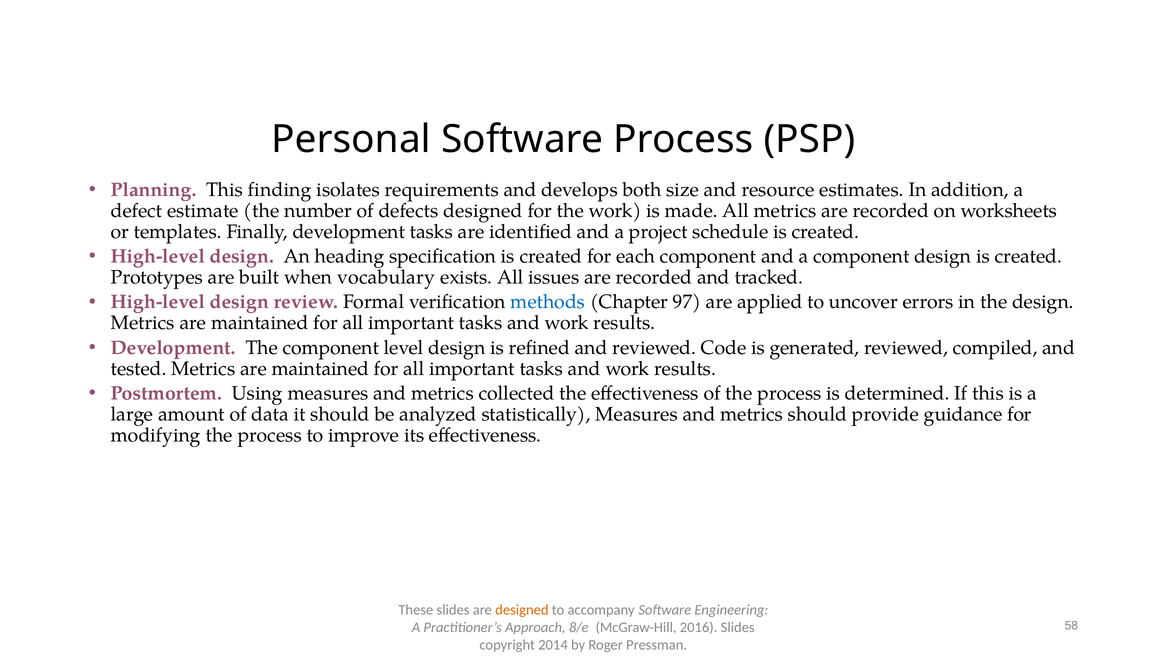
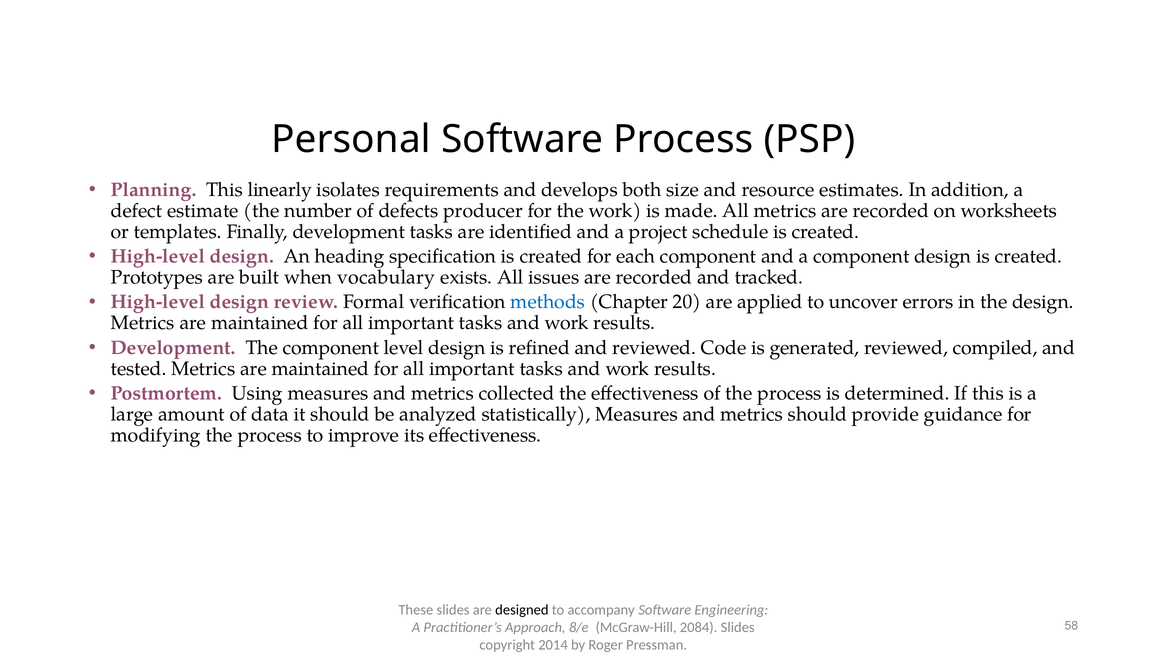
finding: finding -> linearly
defects designed: designed -> producer
97: 97 -> 20
designed at (522, 609) colour: orange -> black
2016: 2016 -> 2084
